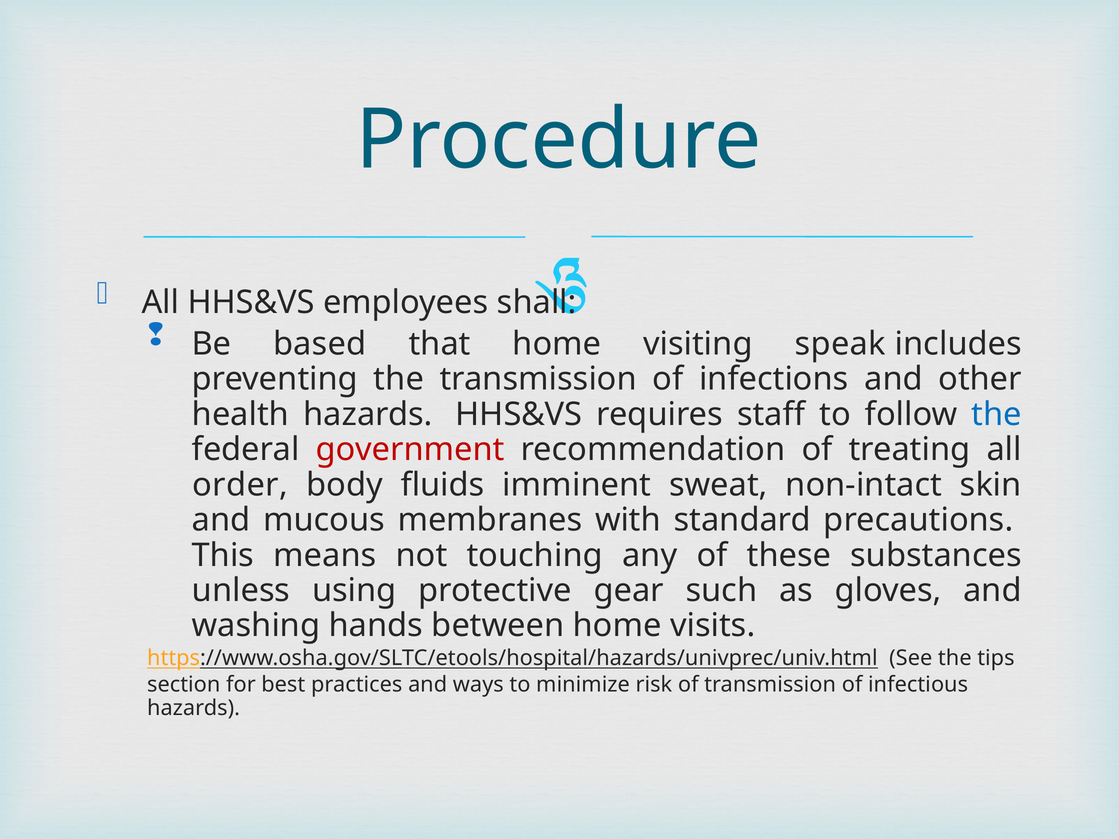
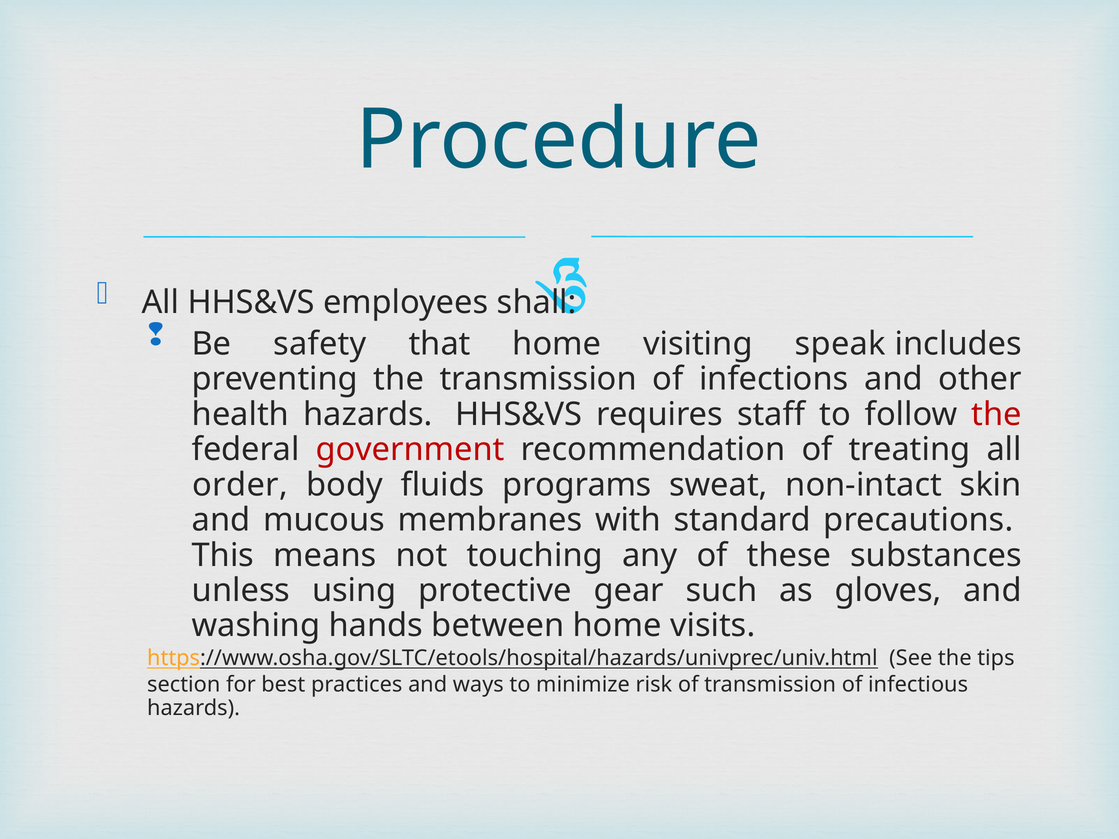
based: based -> safety
the at (997, 414) colour: blue -> red
imminent: imminent -> programs
